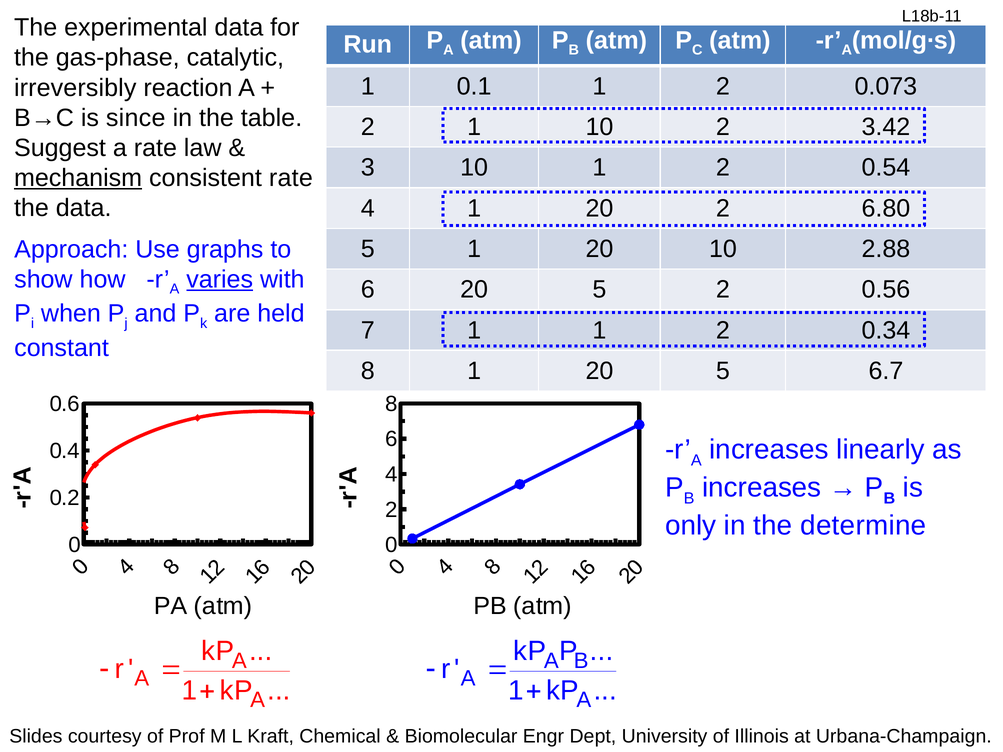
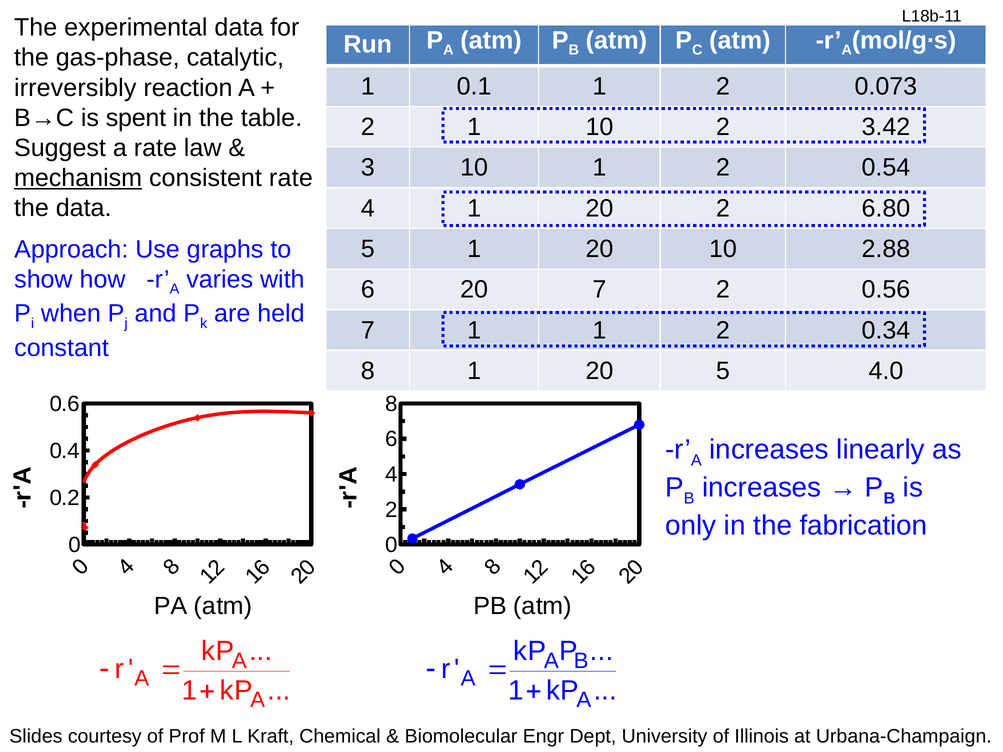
since: since -> spent
varies underline: present -> none
6 20 5: 5 -> 7
6.7: 6.7 -> 4.0
determine: determine -> fabrication
